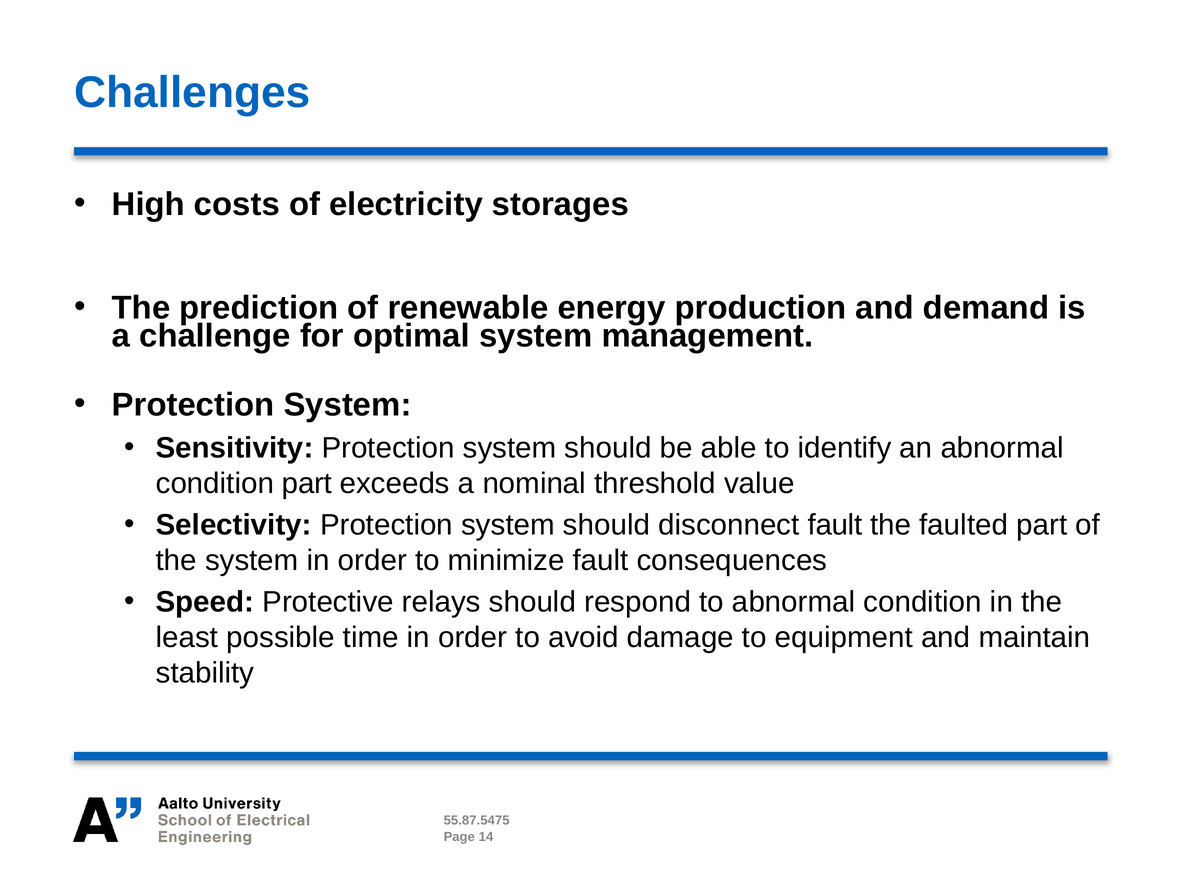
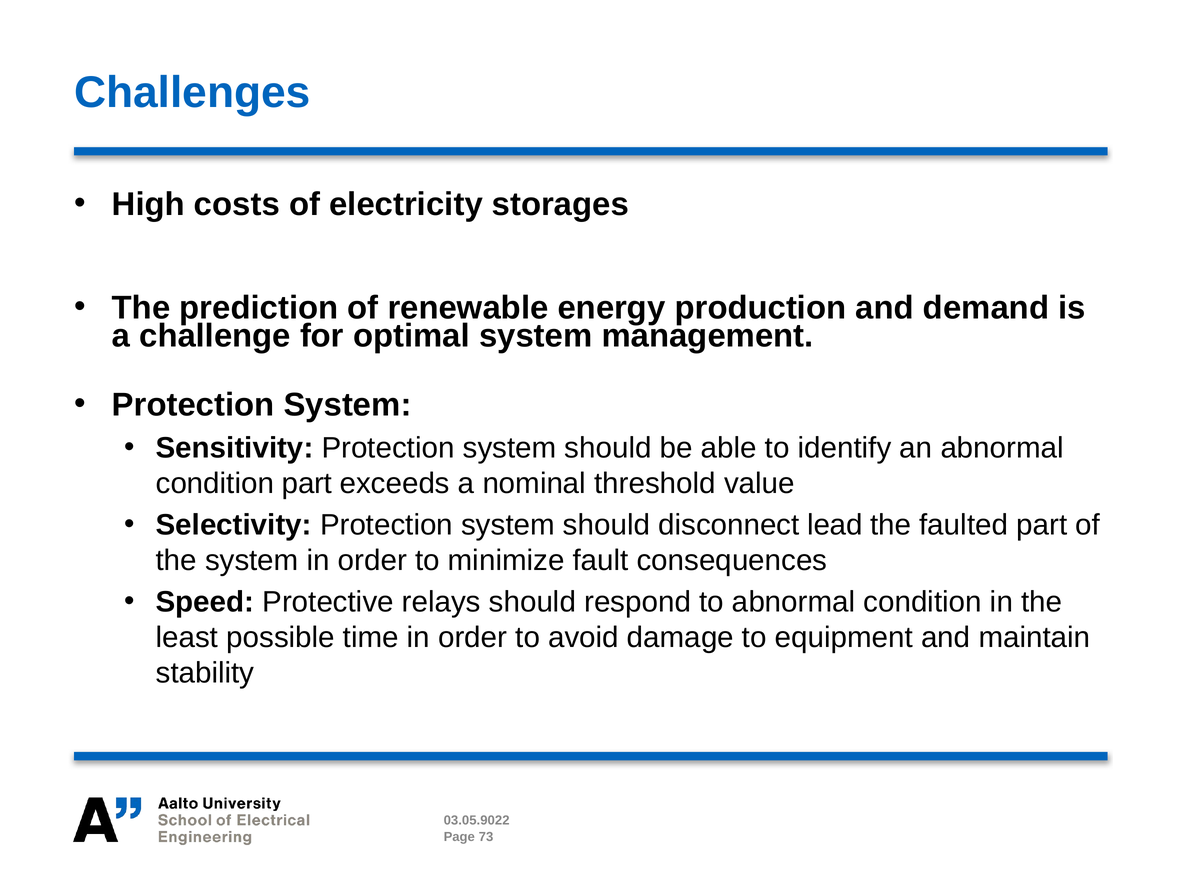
disconnect fault: fault -> lead
55.87.5475: 55.87.5475 -> 03.05.9022
14: 14 -> 73
